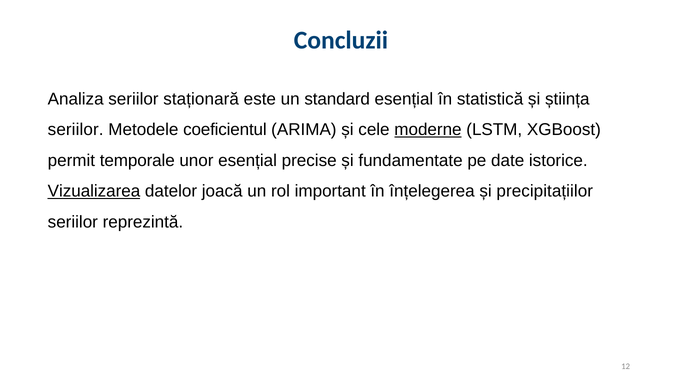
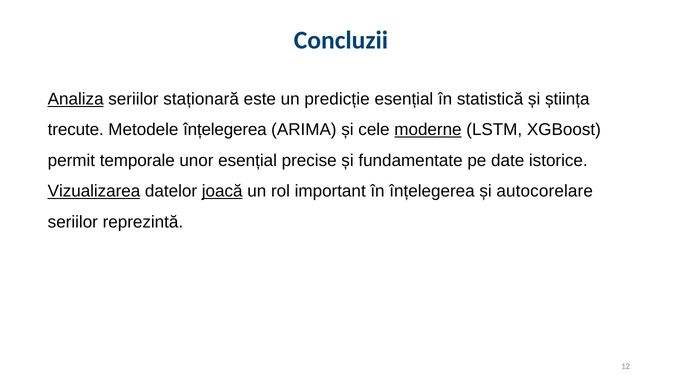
Analiza underline: none -> present
standard: standard -> predicție
seriilor at (76, 130): seriilor -> trecute
Metodele coeficientul: coeficientul -> înțelegerea
joacă underline: none -> present
precipitațiilor: precipitațiilor -> autocorelare
